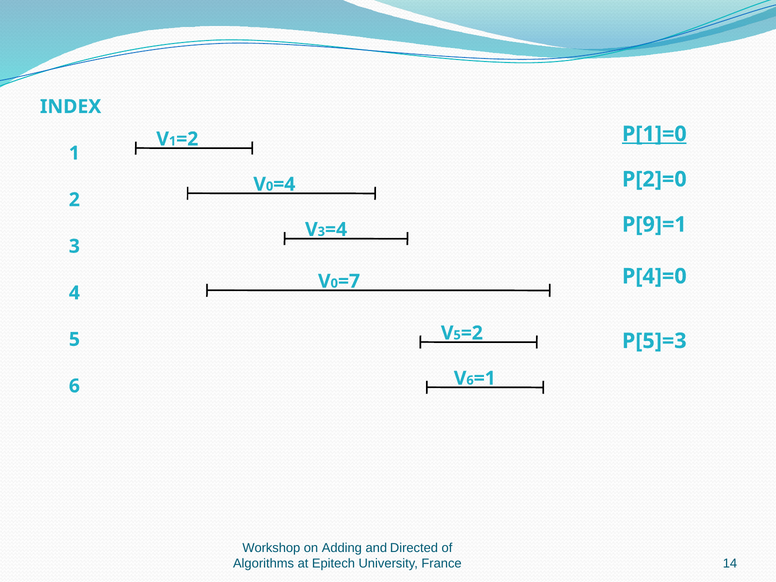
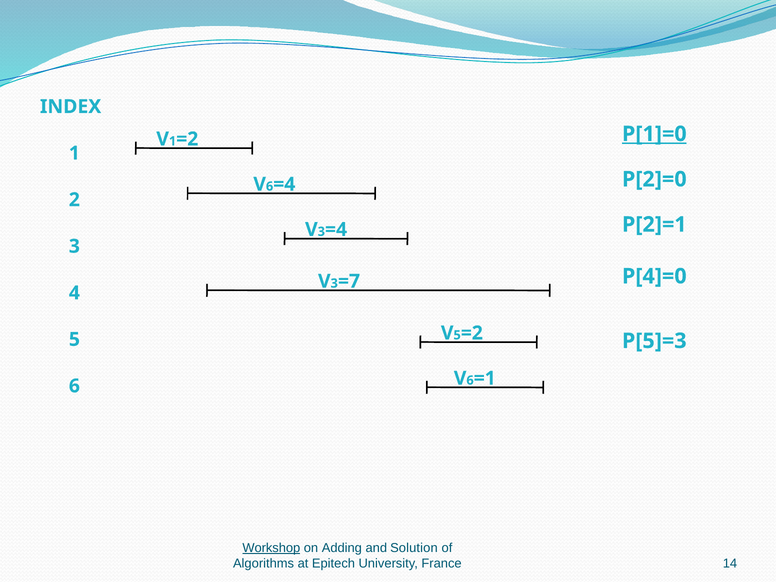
0 at (270, 186): 0 -> 6
P[9]=1: P[9]=1 -> P[2]=1
0 at (334, 283): 0 -> 3
Workshop underline: none -> present
Directed: Directed -> Solution
